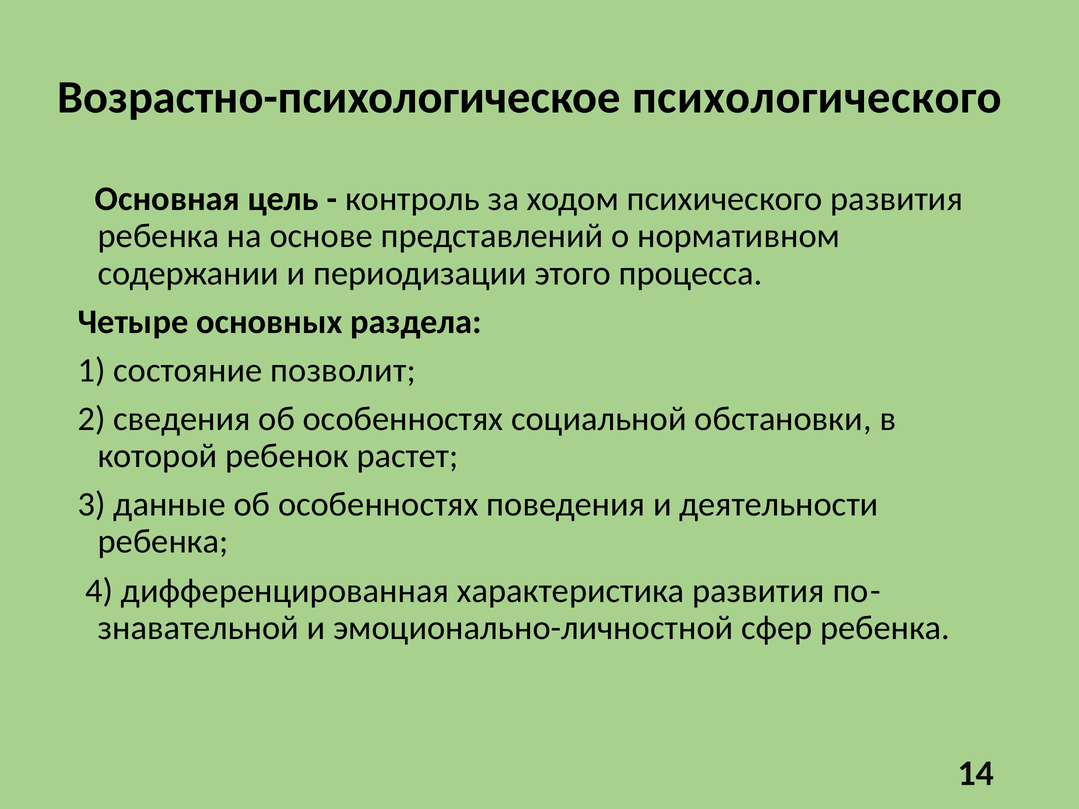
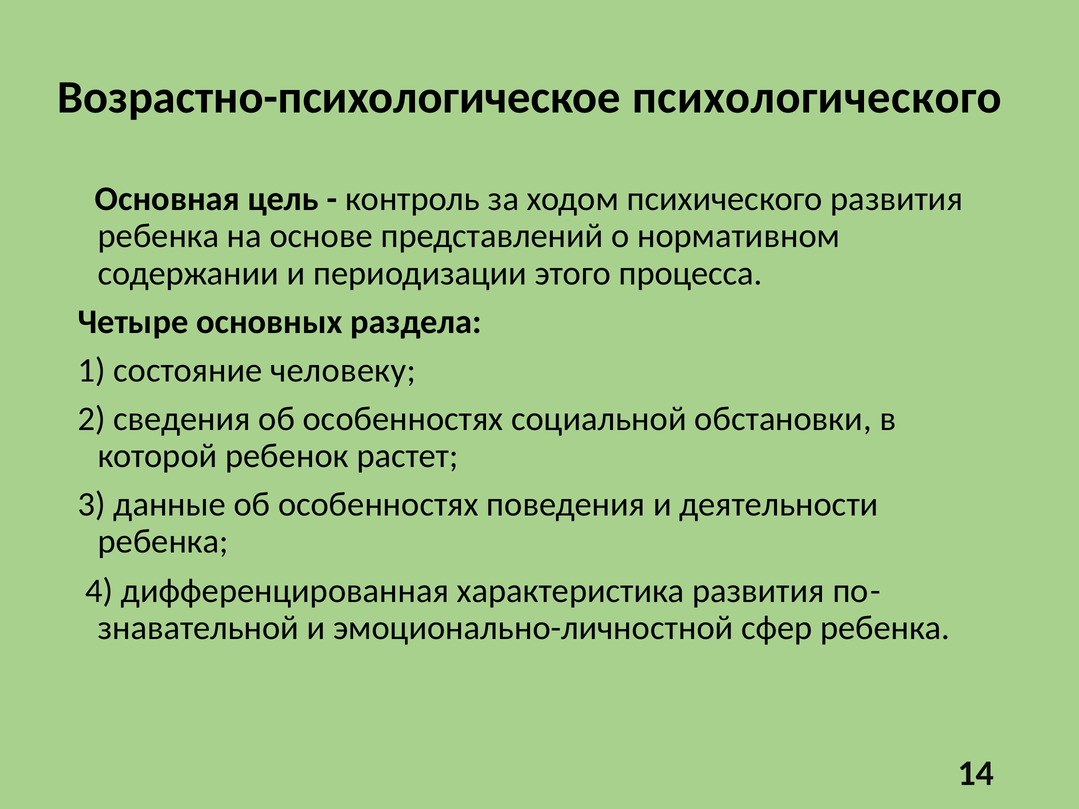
позволит: позволит -> человеку
